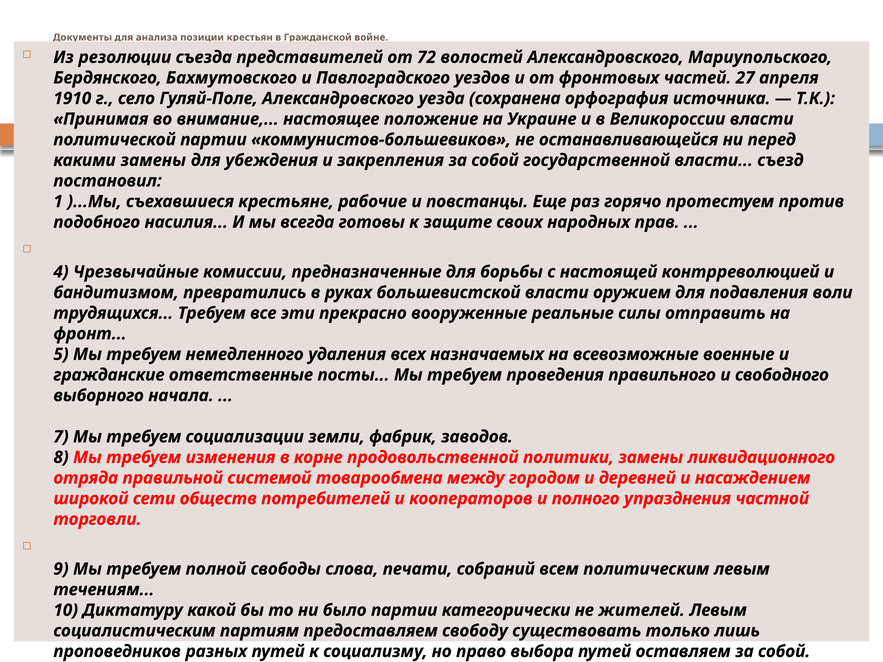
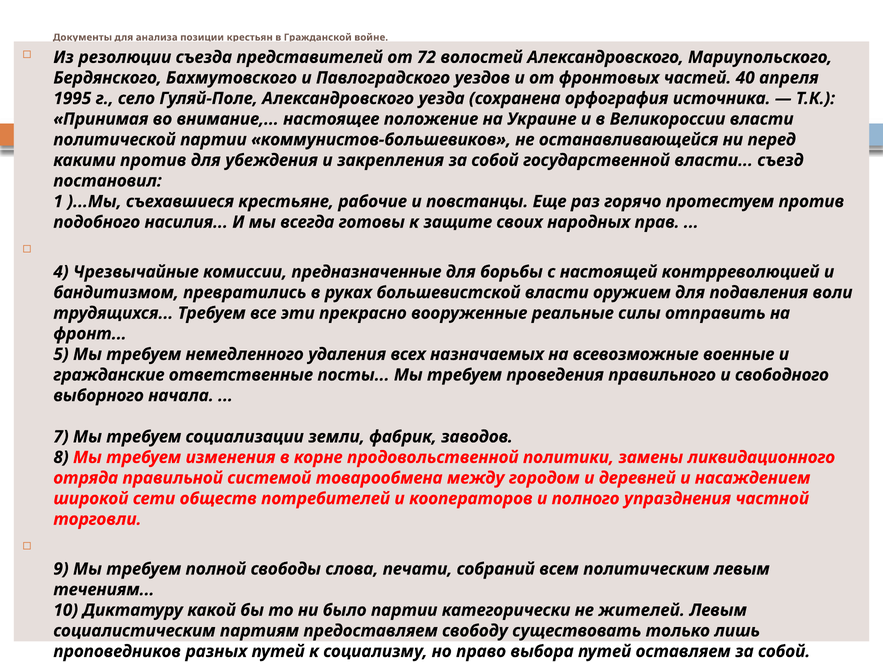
27: 27 -> 40
1910: 1910 -> 1995
какими замены: замены -> против
